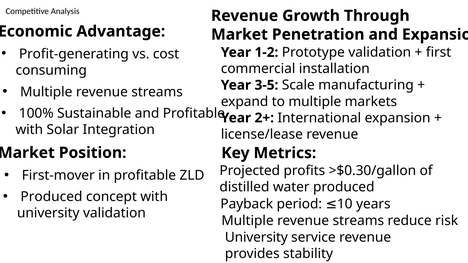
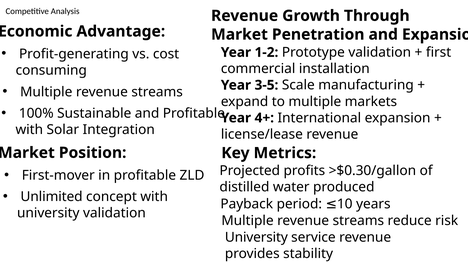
2+: 2+ -> 4+
Produced at (51, 197): Produced -> Unlimited
